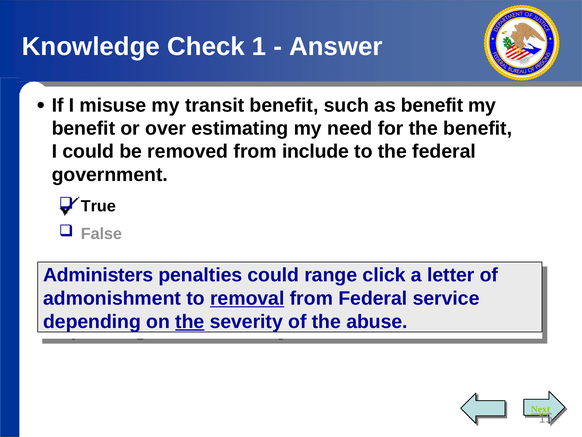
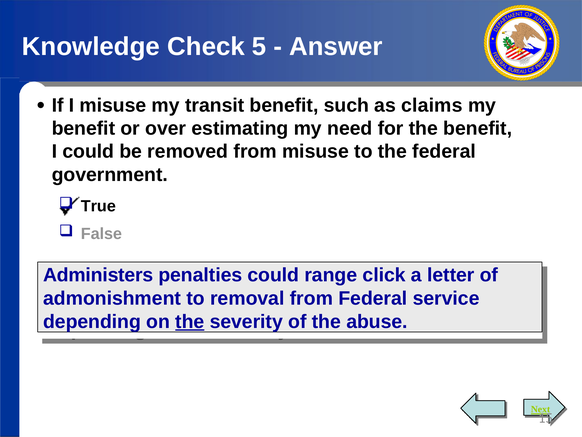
1: 1 -> 5
as benefit: benefit -> claims
from include: include -> misuse
removal underline: present -> none
